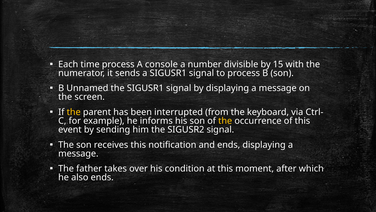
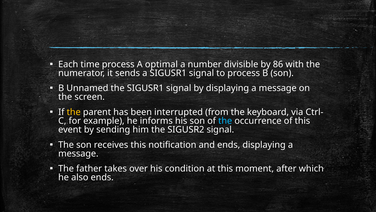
console: console -> optimal
15: 15 -> 86
the at (225, 121) colour: yellow -> light blue
